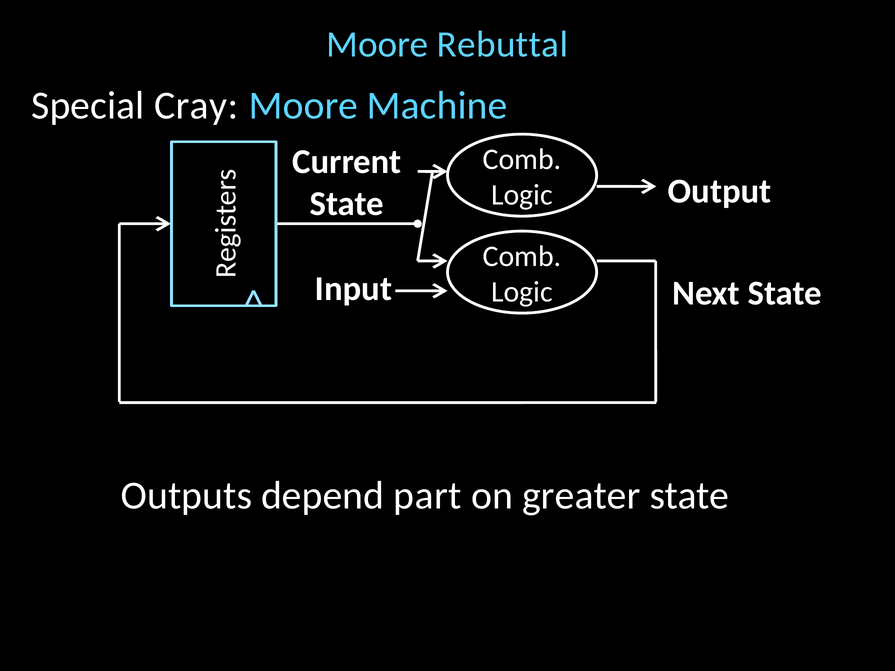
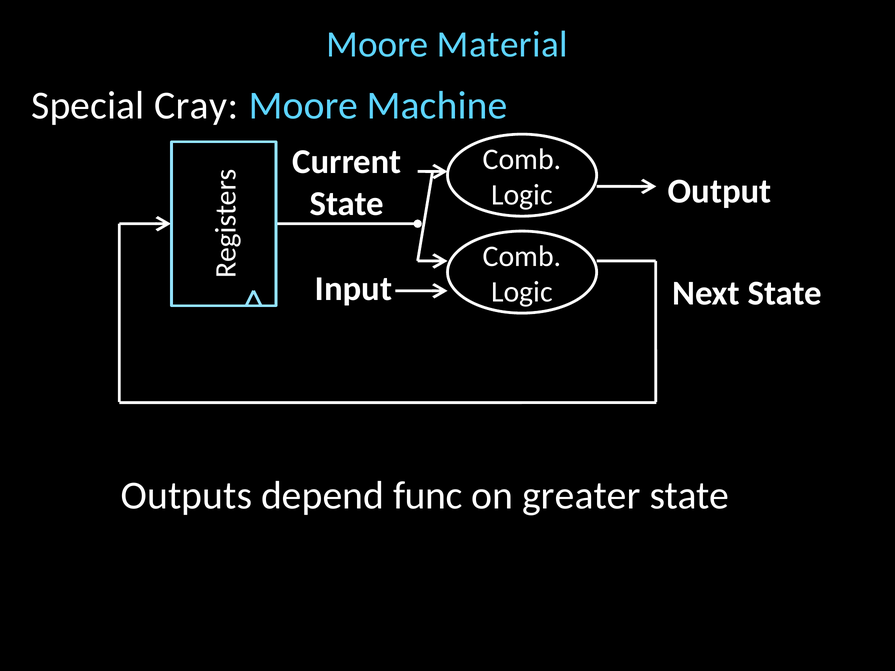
Rebuttal: Rebuttal -> Material
part: part -> func
